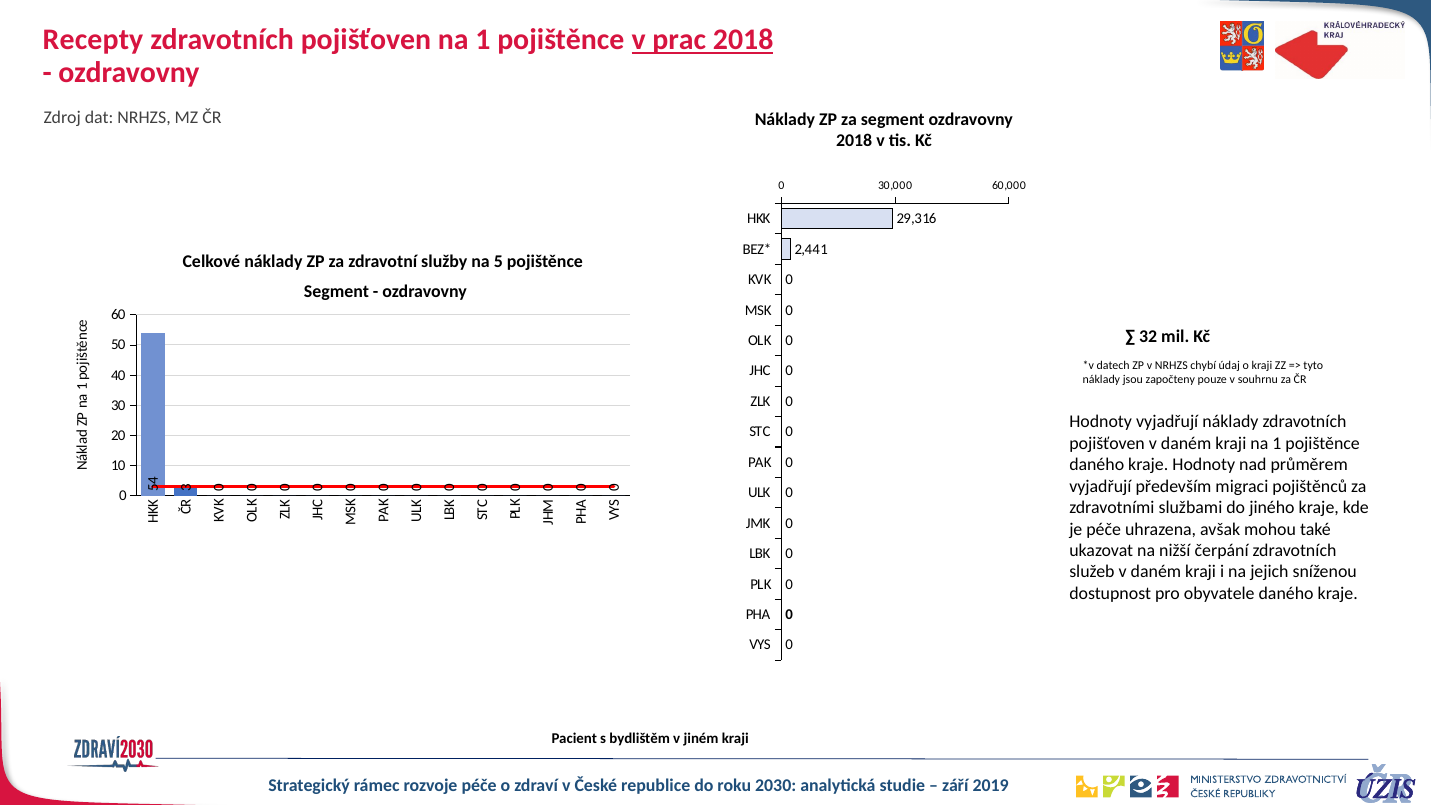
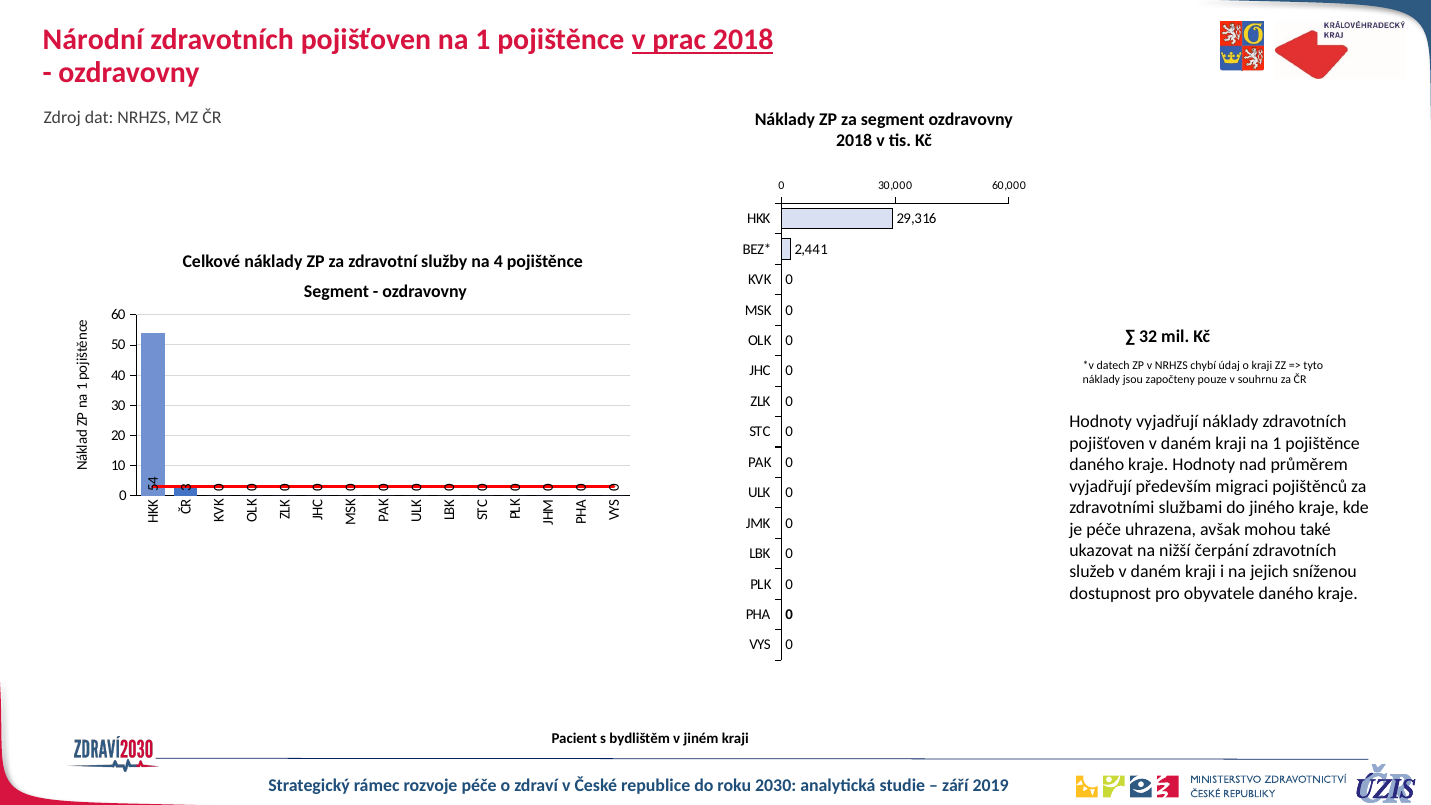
Recepty: Recepty -> Národní
na 5: 5 -> 4
